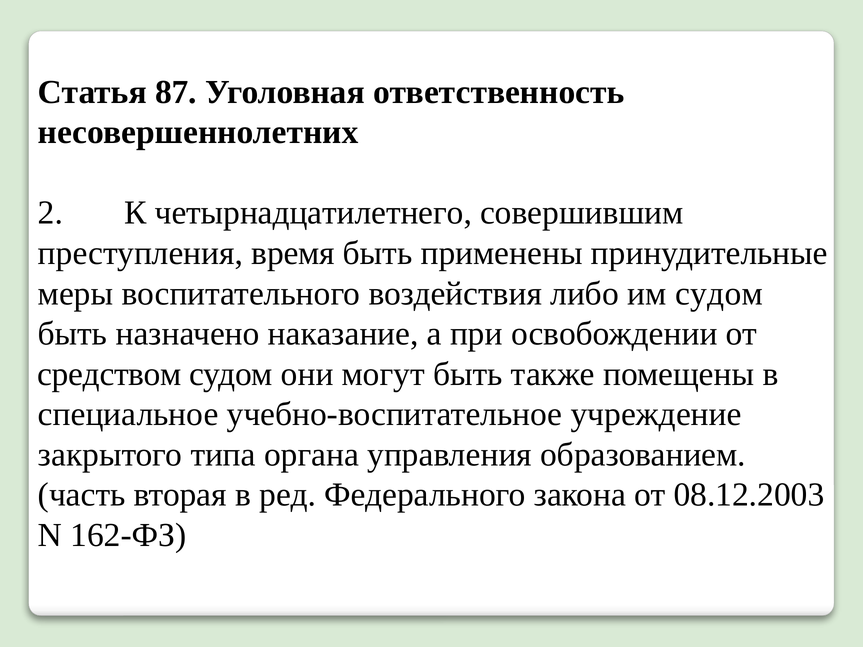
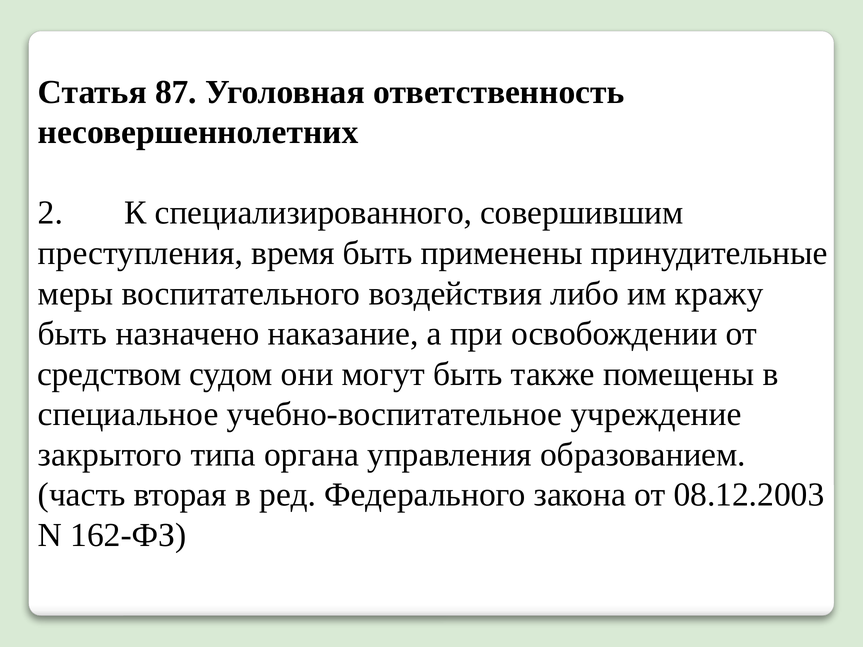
четырнадцатилетнего: четырнадцатилетнего -> специализированного
им судом: судом -> кражу
